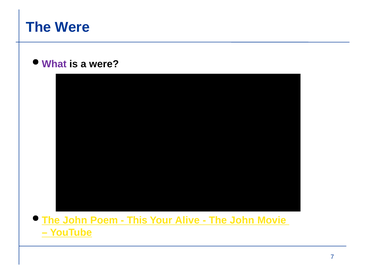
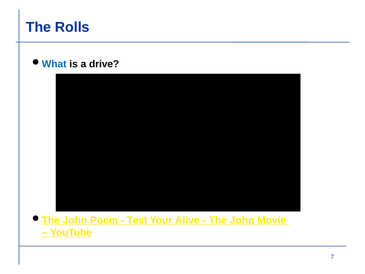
The Were: Were -> Rolls
What colour: purple -> blue
a were: were -> drive
This: This -> Test
